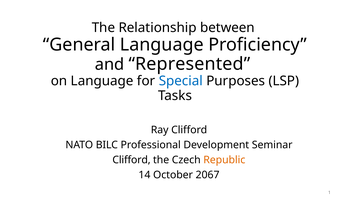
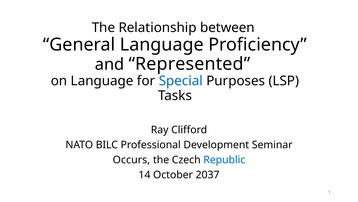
Clifford at (132, 159): Clifford -> Occurs
Republic colour: orange -> blue
2067: 2067 -> 2037
